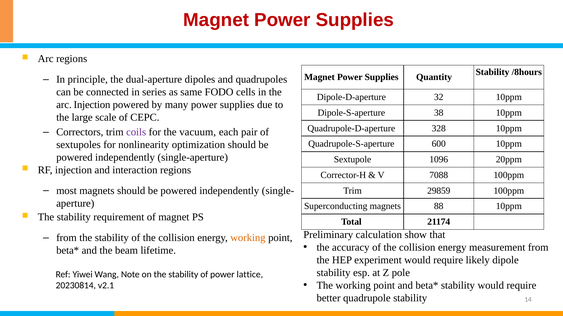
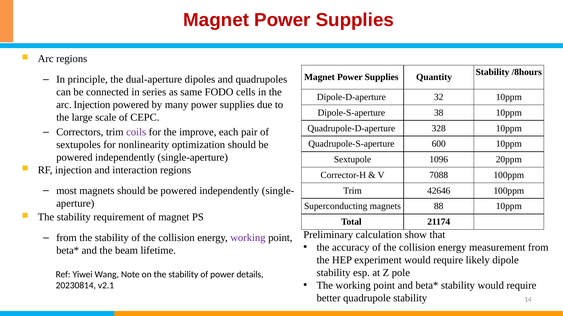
vacuum: vacuum -> improve
29859: 29859 -> 42646
working at (248, 238) colour: orange -> purple
lattice: lattice -> details
